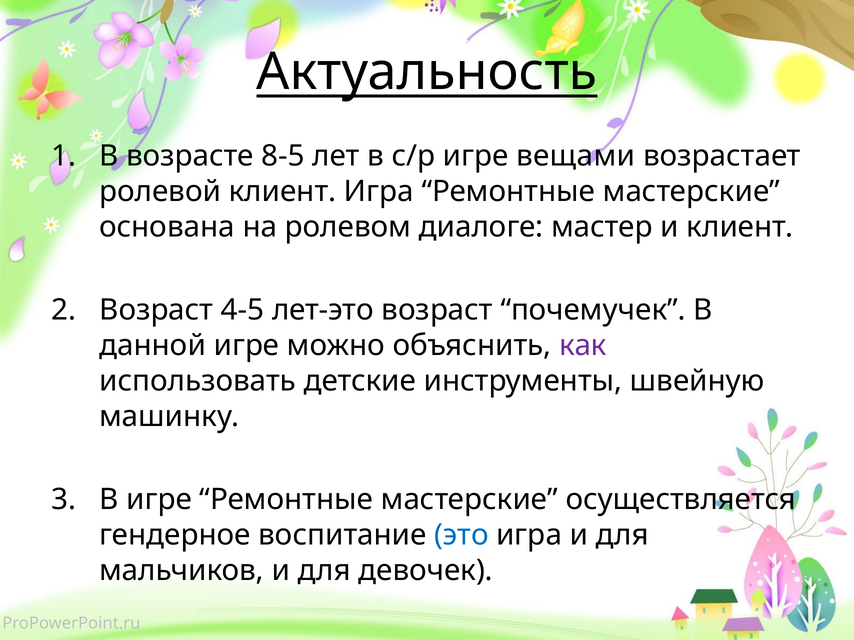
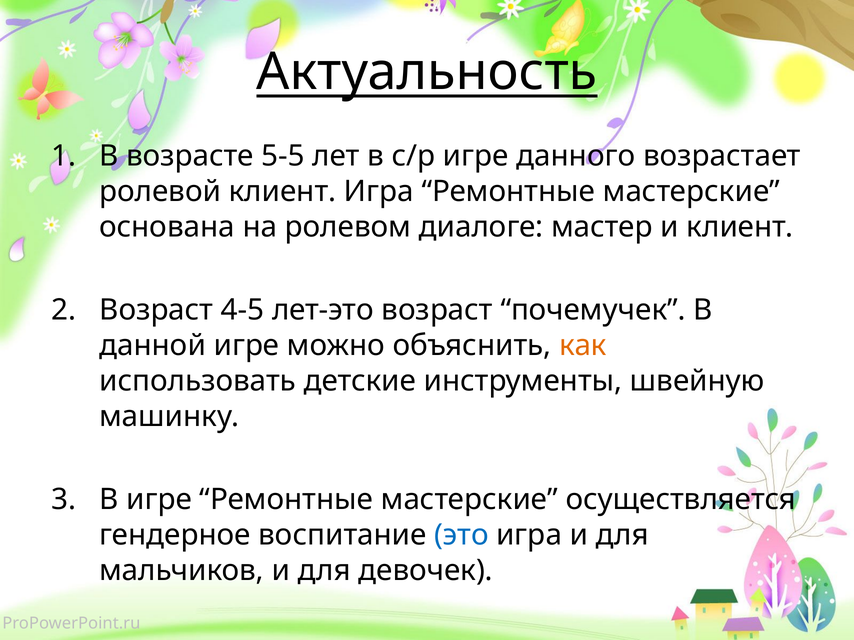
8-5: 8-5 -> 5-5
вещами: вещами -> данного
как colour: purple -> orange
